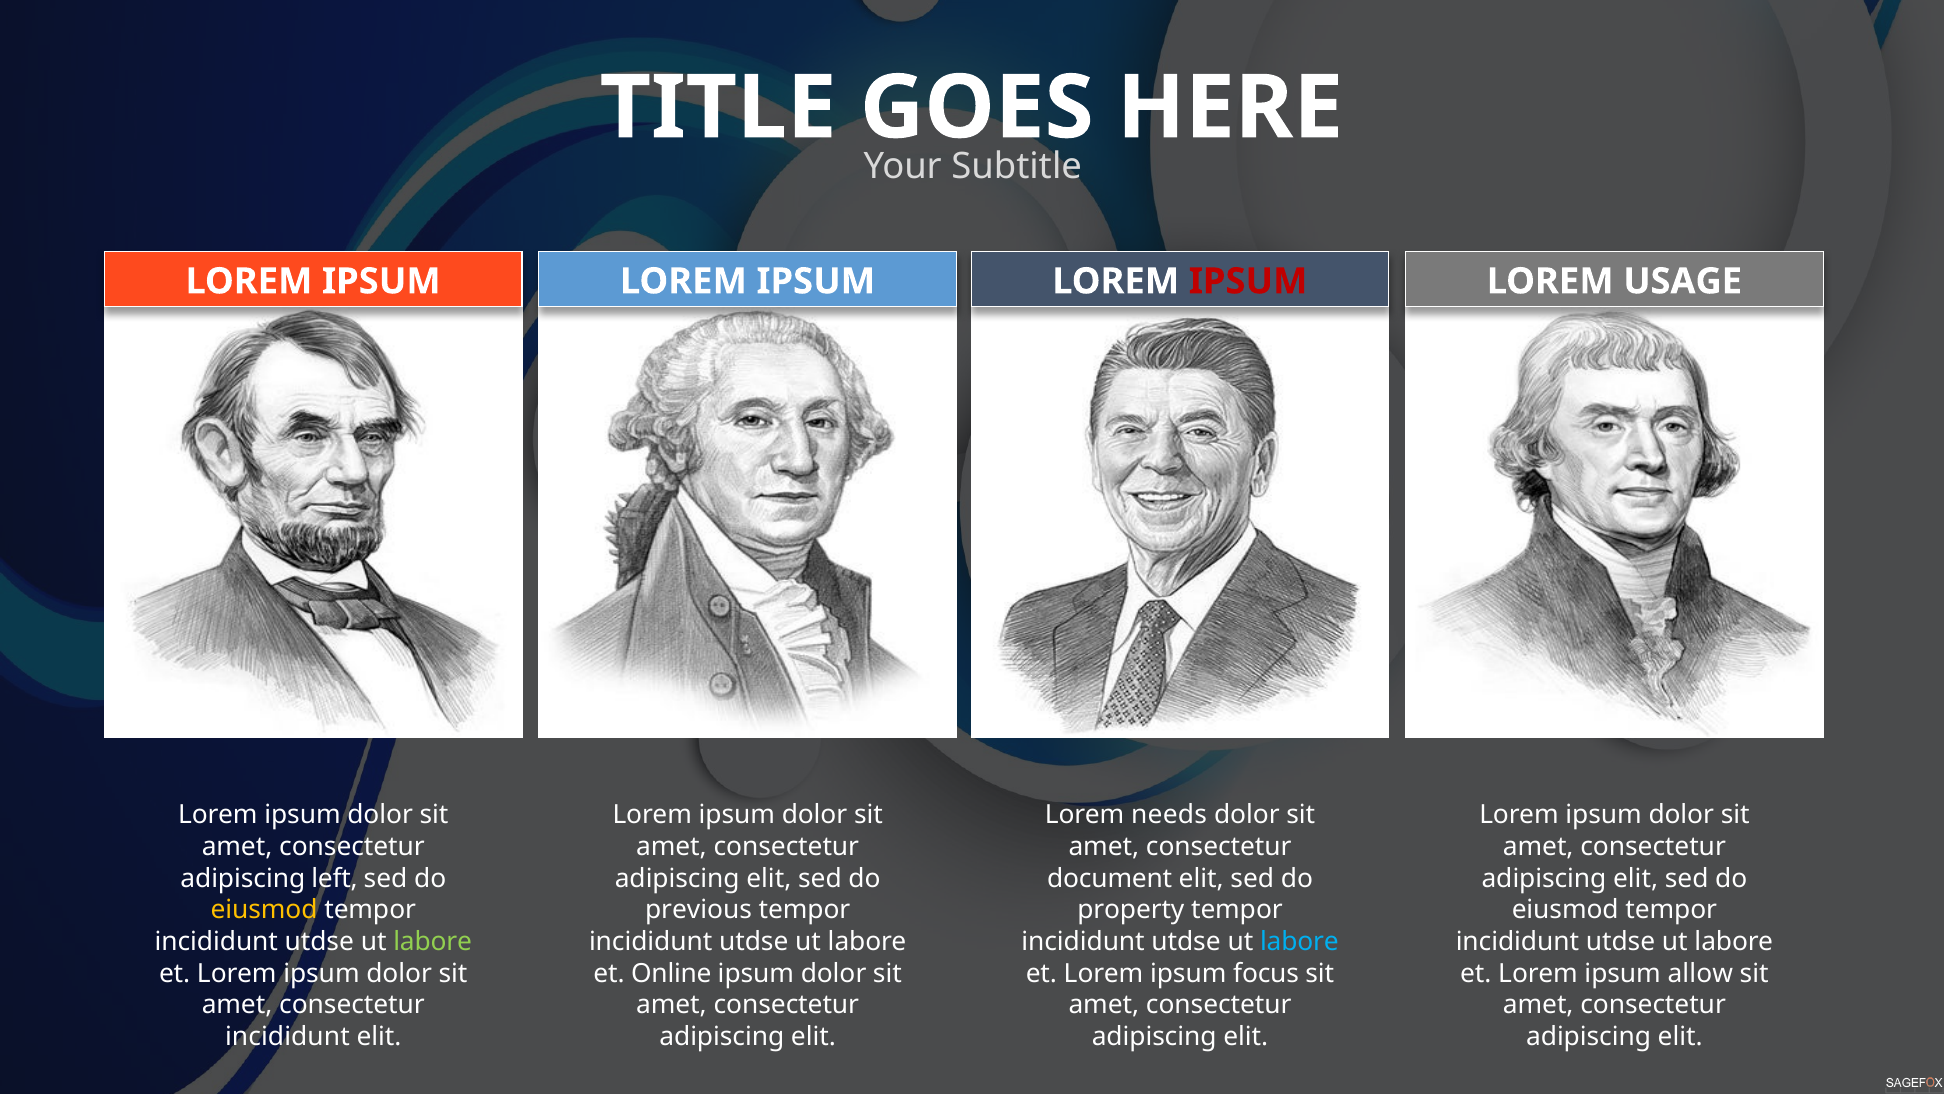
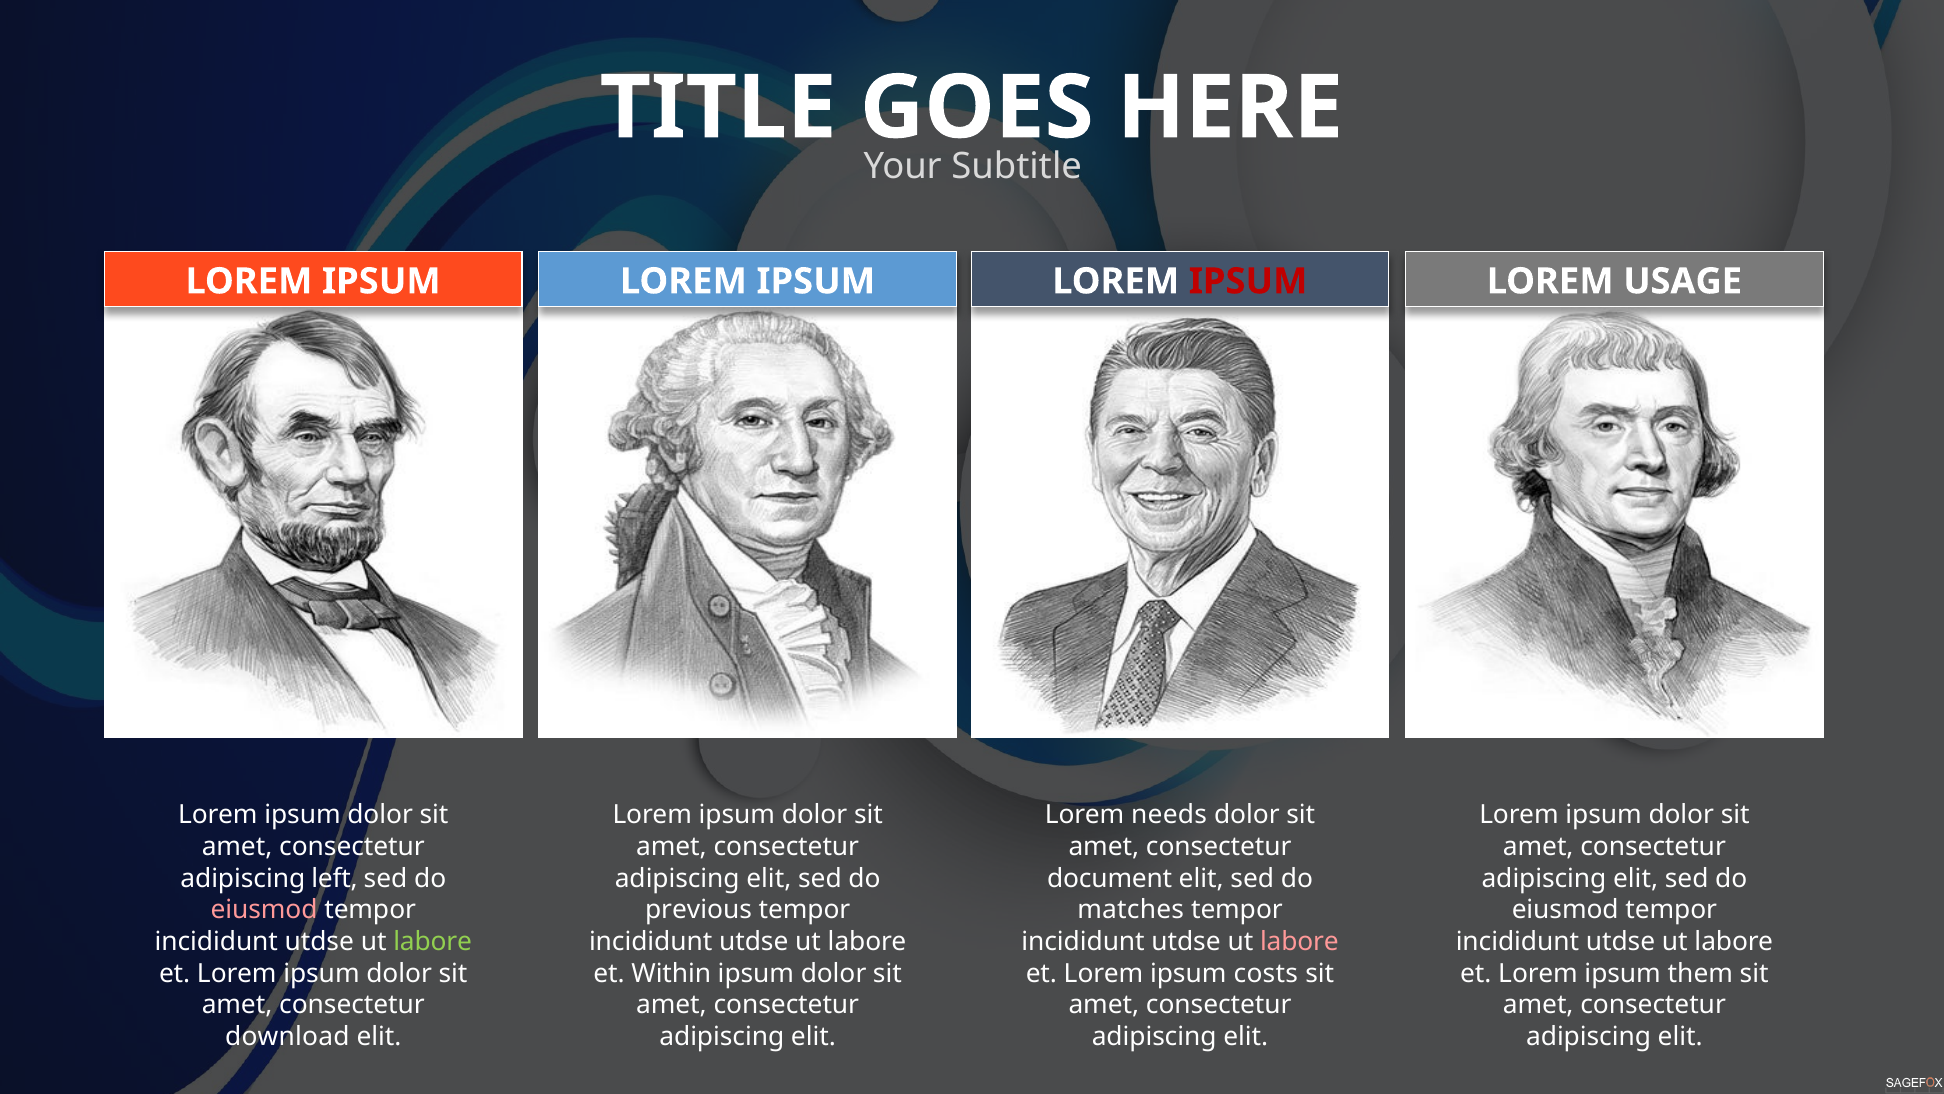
eiusmod at (264, 910) colour: yellow -> pink
property: property -> matches
labore at (1299, 941) colour: light blue -> pink
Online: Online -> Within
focus: focus -> costs
allow: allow -> them
incididunt at (287, 1036): incididunt -> download
